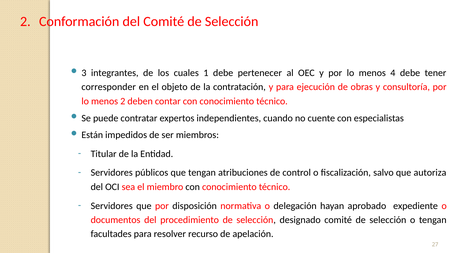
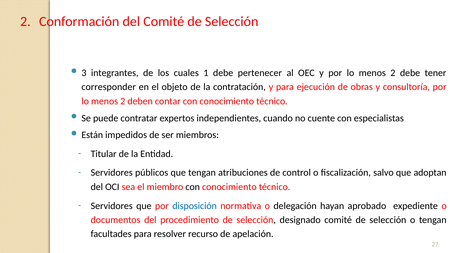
4 at (393, 73): 4 -> 2
autoriza: autoriza -> adoptan
disposición colour: black -> blue
